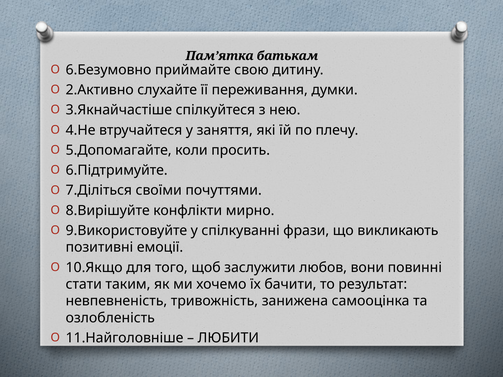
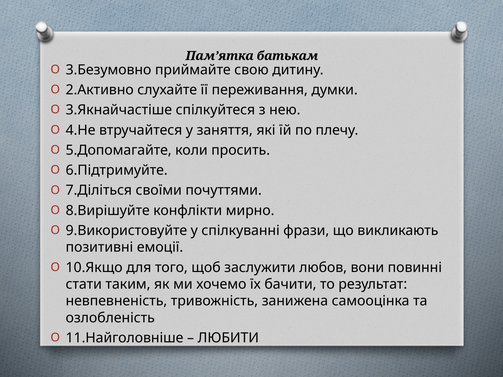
6.Безумовно: 6.Безумовно -> 3.Безумовно
